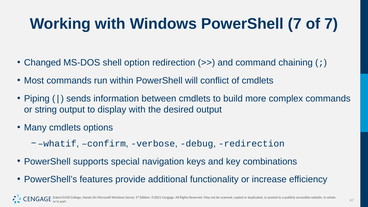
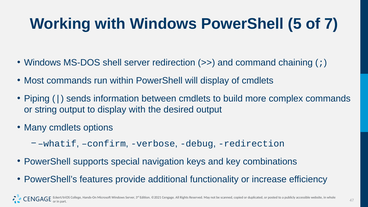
PowerShell 7: 7 -> 5
Changed at (42, 63): Changed -> Windows
shell option: option -> server
will conflict: conflict -> display
